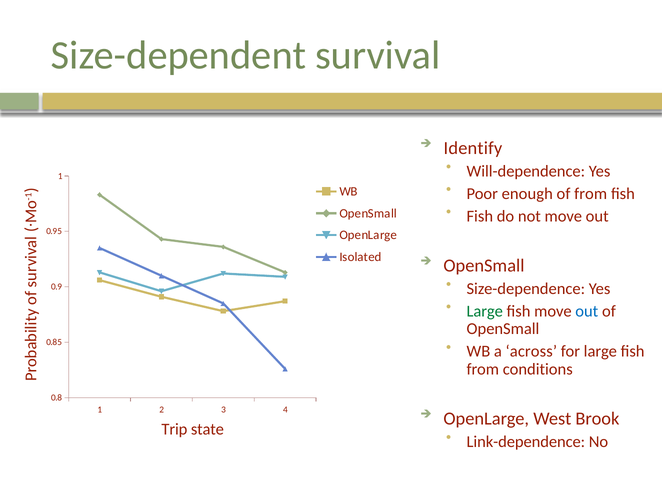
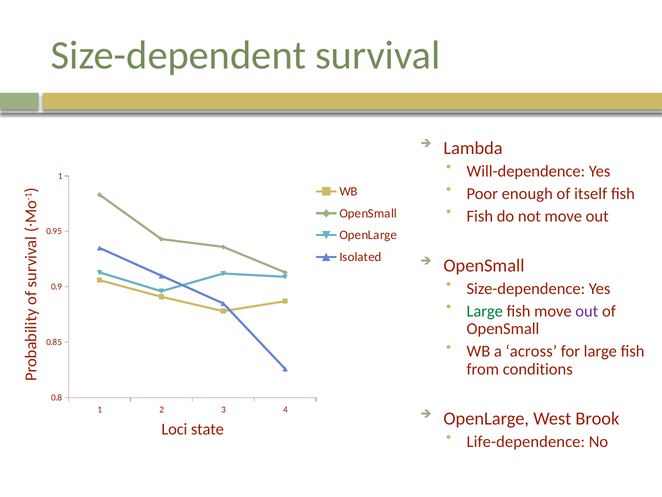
Identify: Identify -> Lambda
of from: from -> itself
out at (587, 311) colour: blue -> purple
Trip: Trip -> Loci
Link-dependence: Link-dependence -> Life-dependence
